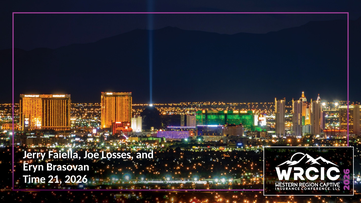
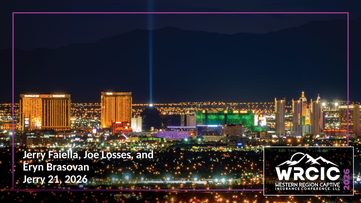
Time at (34, 179): Time -> Jerry
